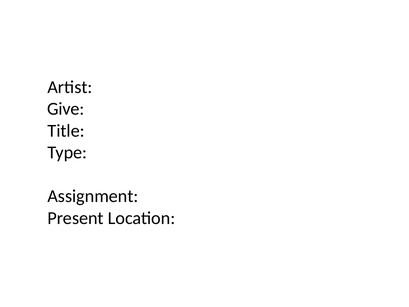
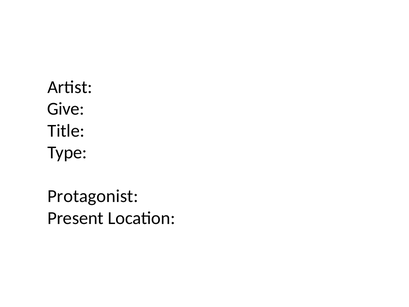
Assignment: Assignment -> Protagonist
